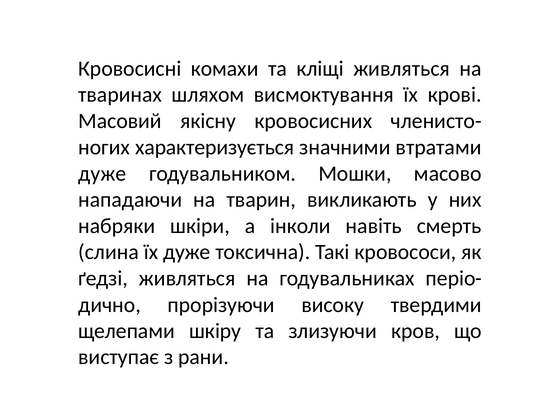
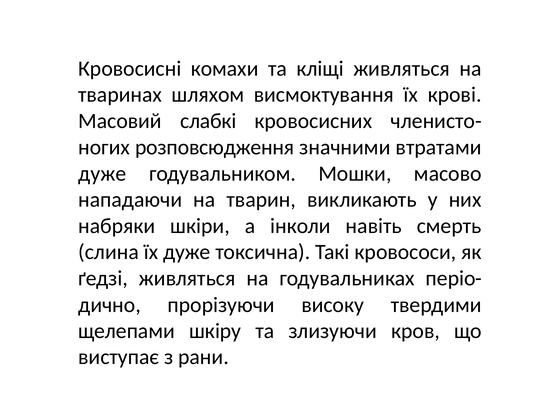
якісну: якісну -> слабкі
характеризується: характеризується -> розповсюдження
